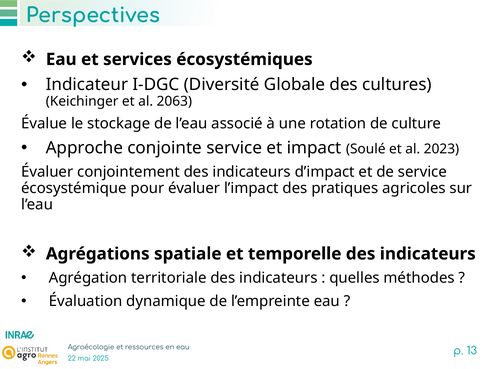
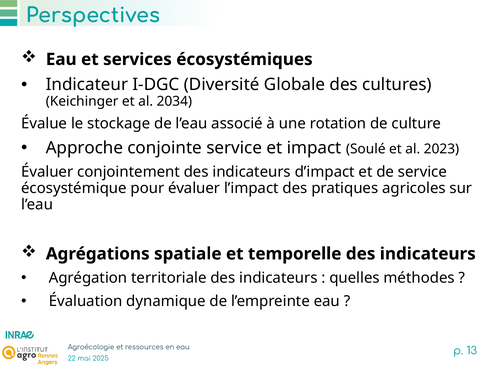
2063: 2063 -> 2034
